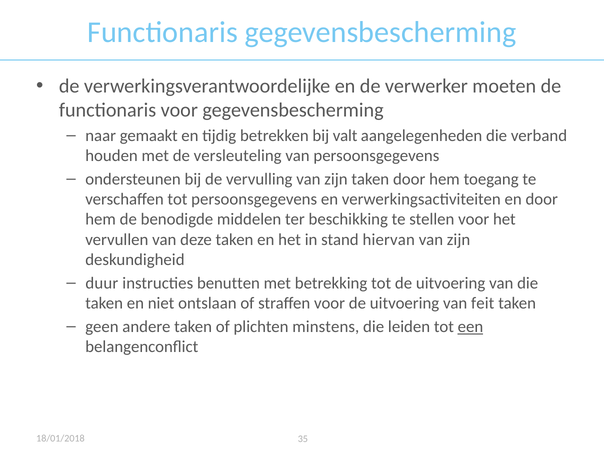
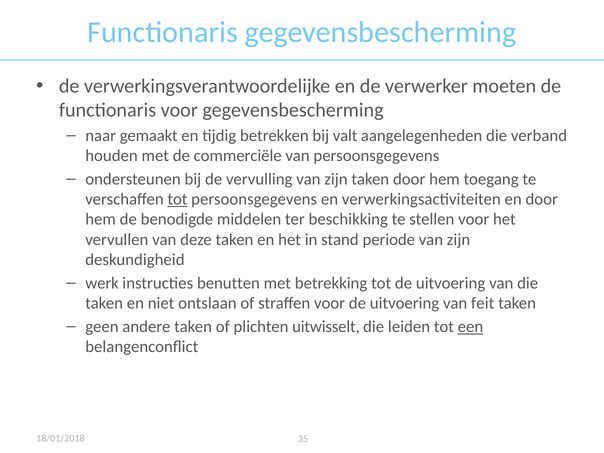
versleuteling: versleuteling -> commerciële
tot at (177, 199) underline: none -> present
hiervan: hiervan -> periode
duur: duur -> werk
minstens: minstens -> uitwisselt
